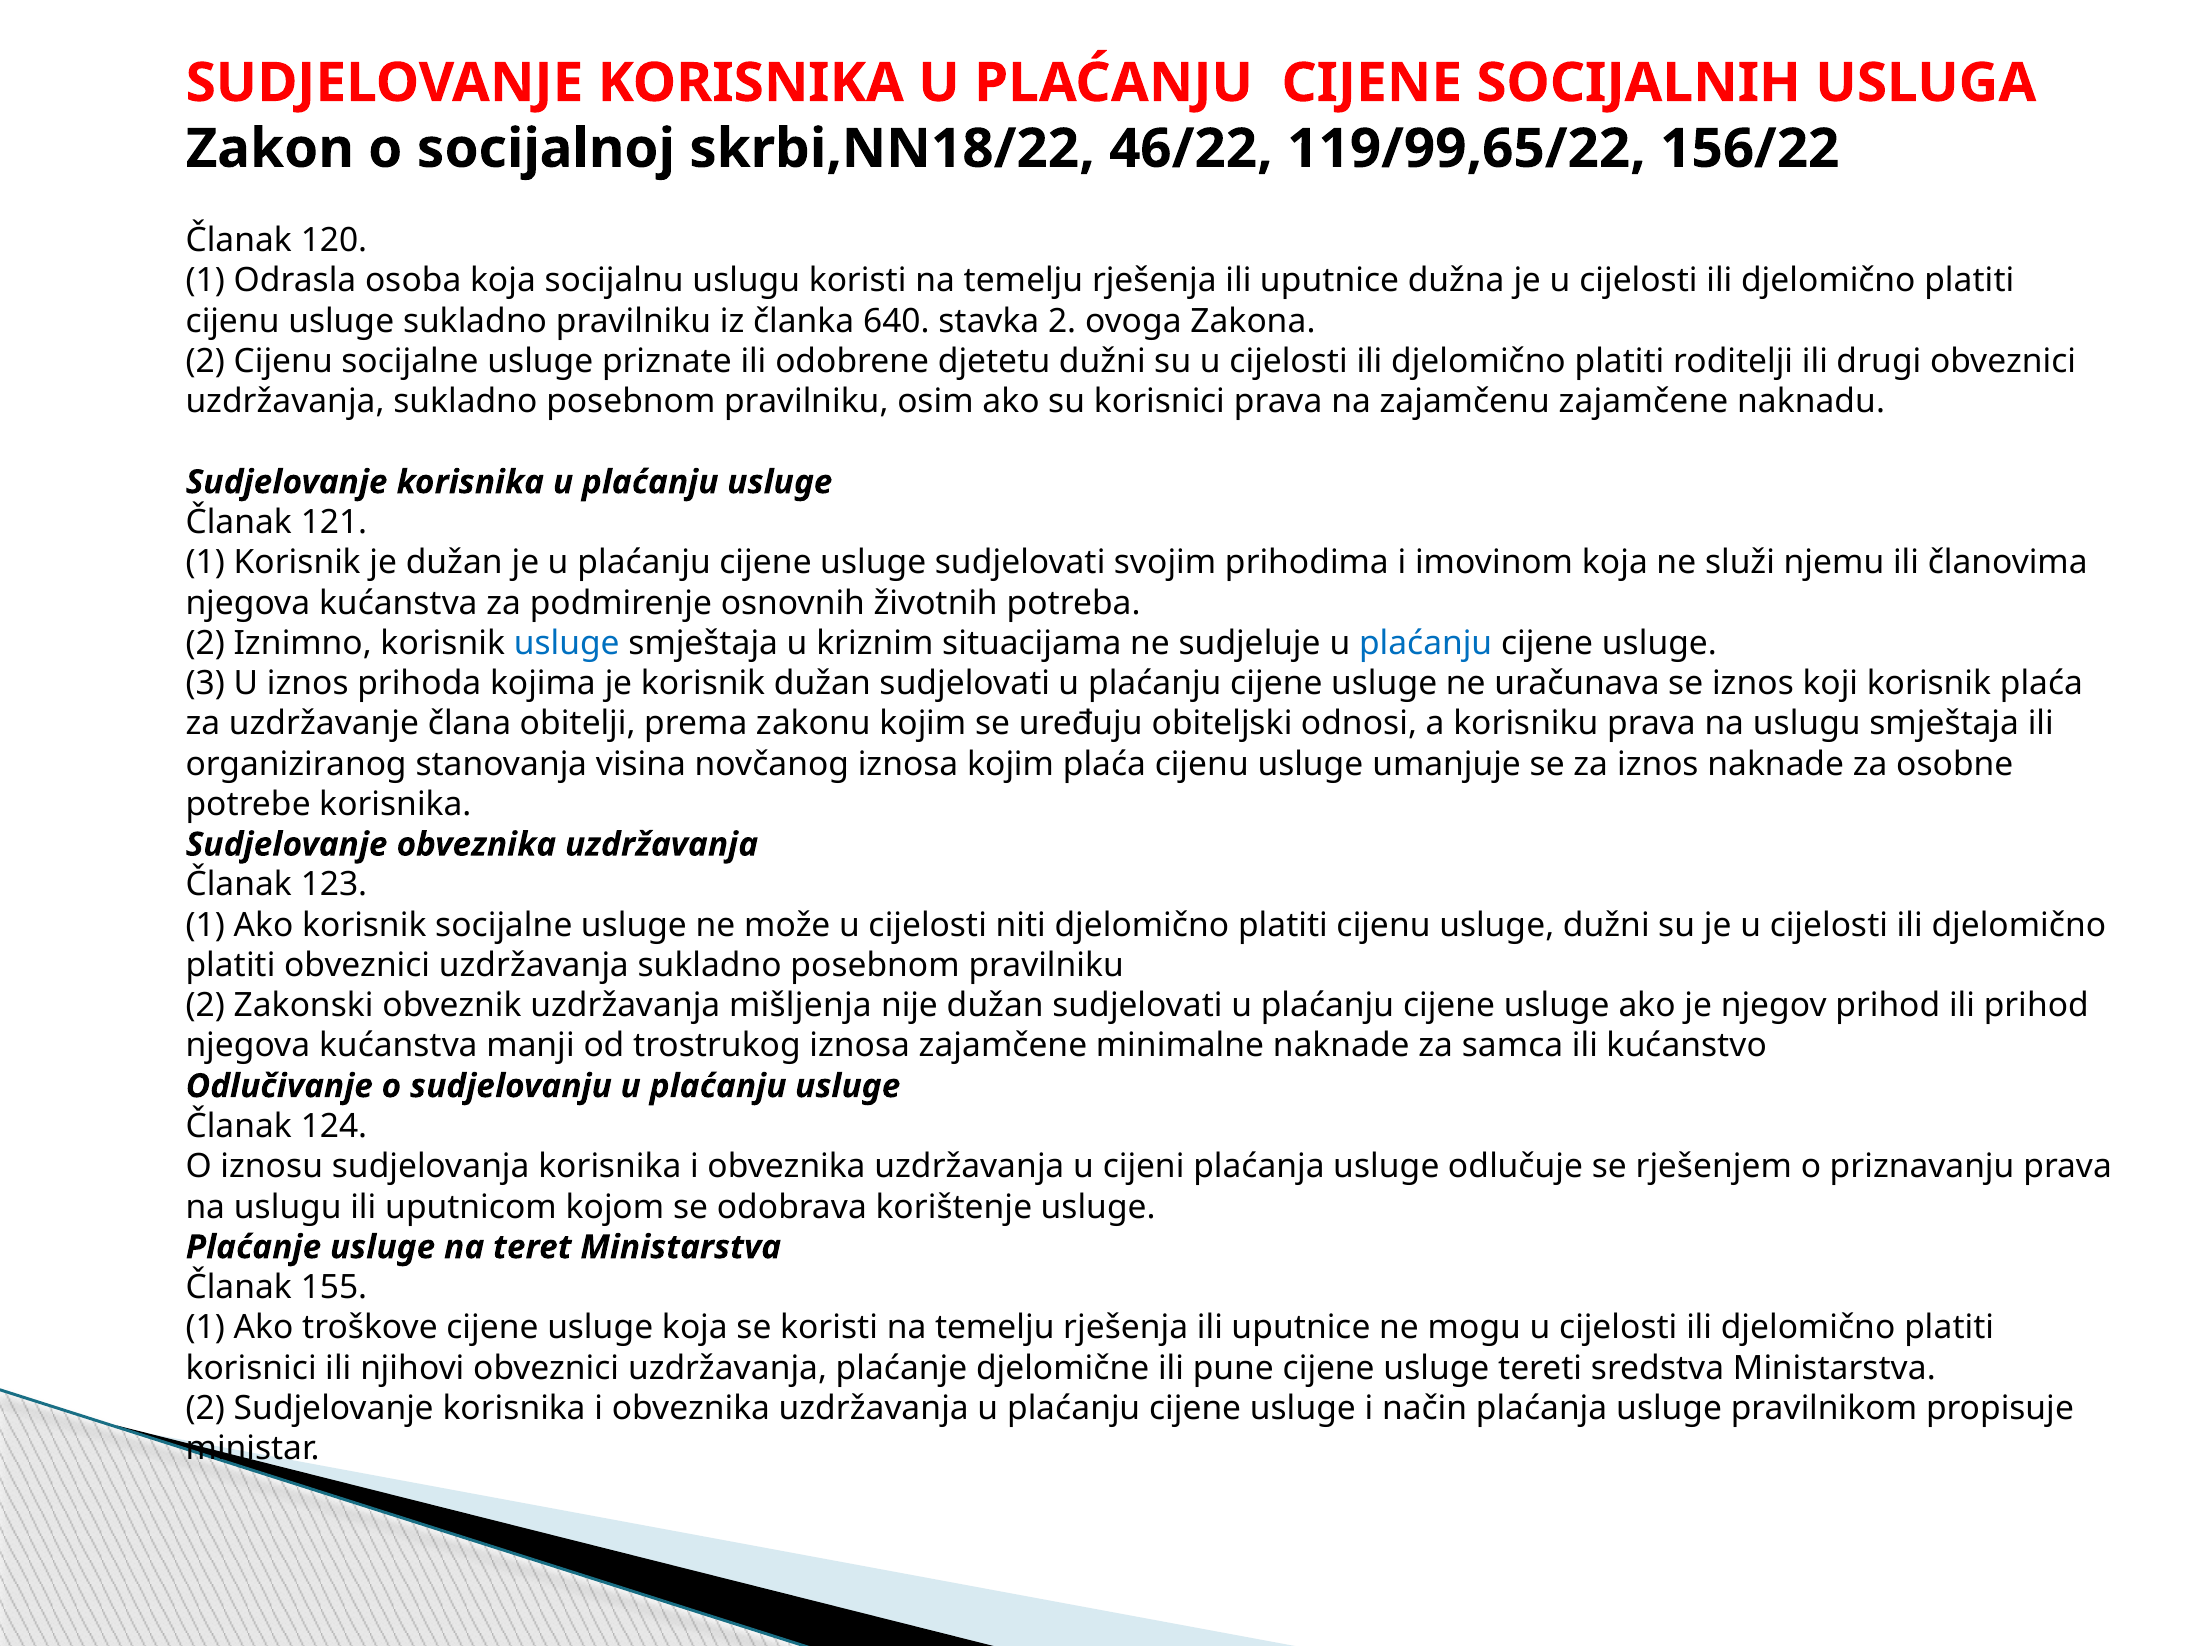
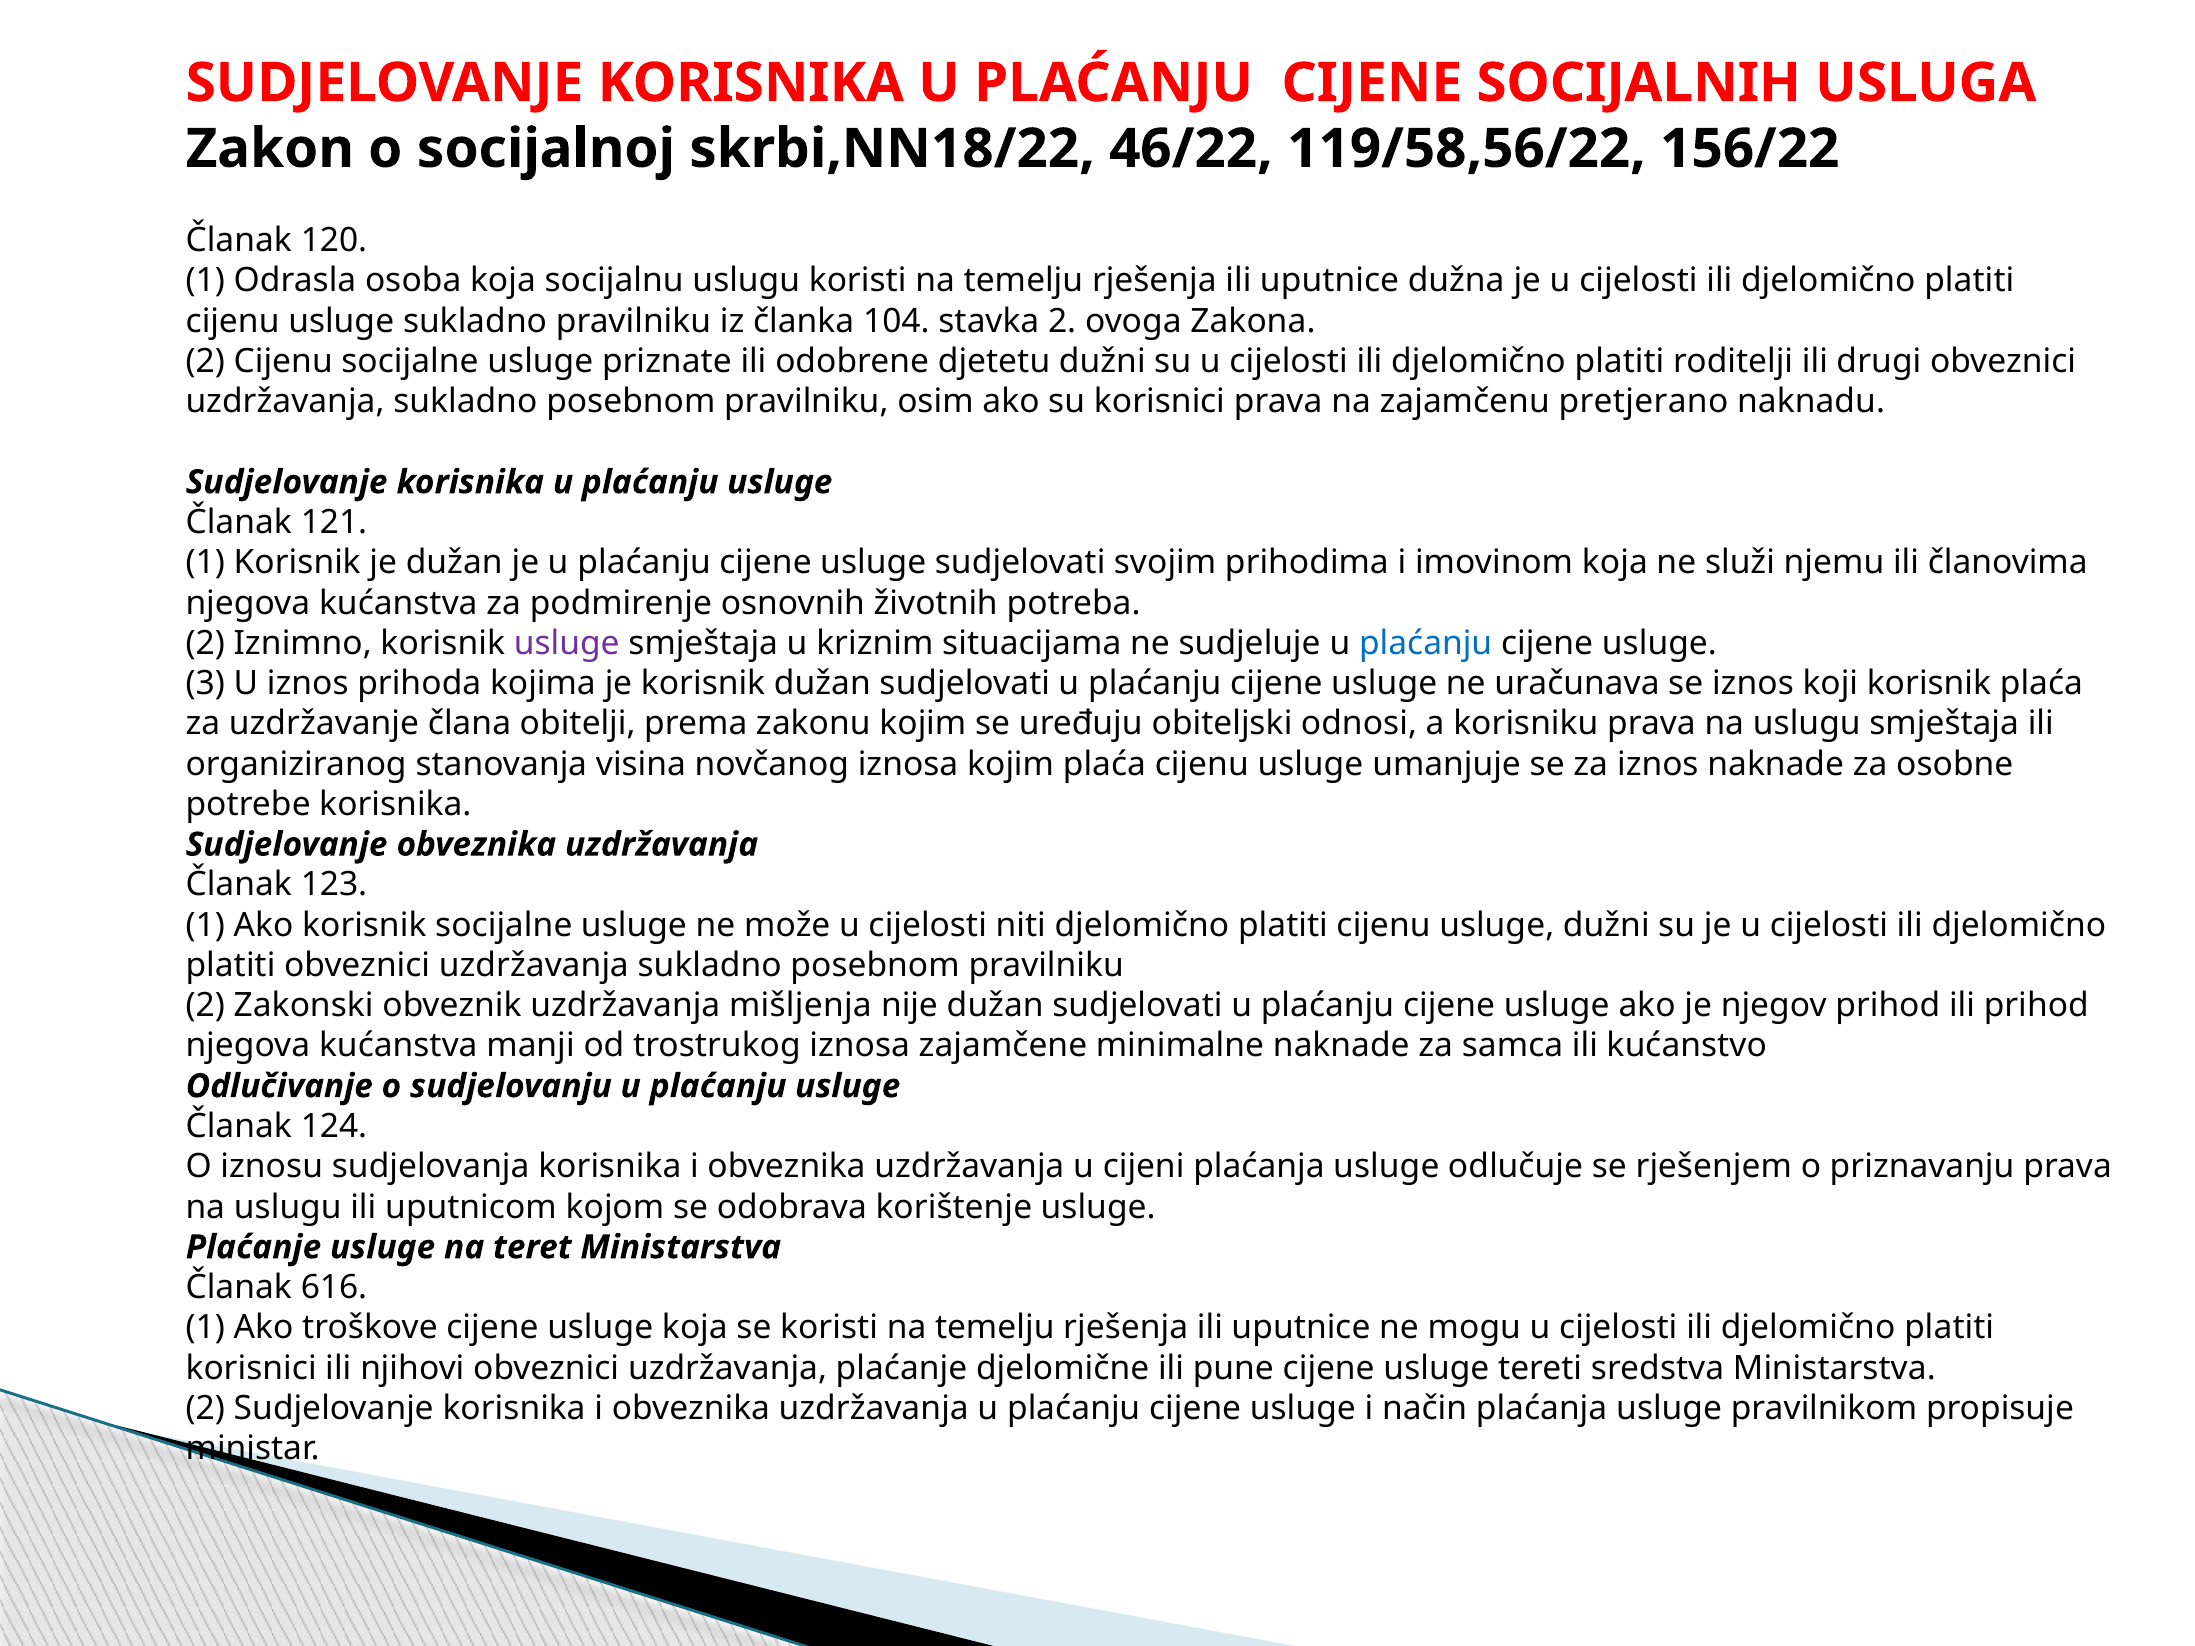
119/99,65/22: 119/99,65/22 -> 119/58,56/22
640: 640 -> 104
zajamčenu zajamčene: zajamčene -> pretjerano
usluge at (567, 643) colour: blue -> purple
155: 155 -> 616
